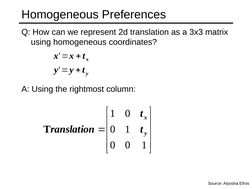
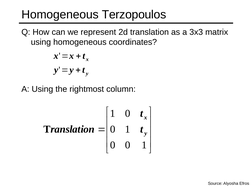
Preferences: Preferences -> Terzopoulos
